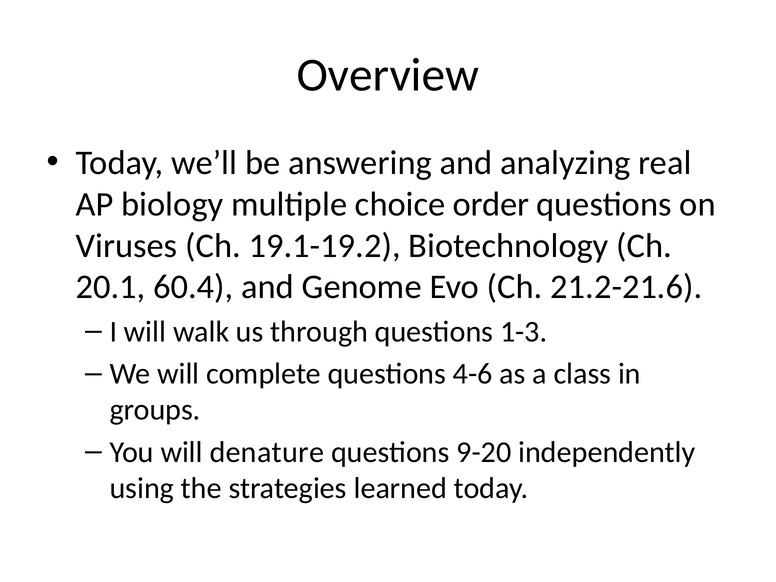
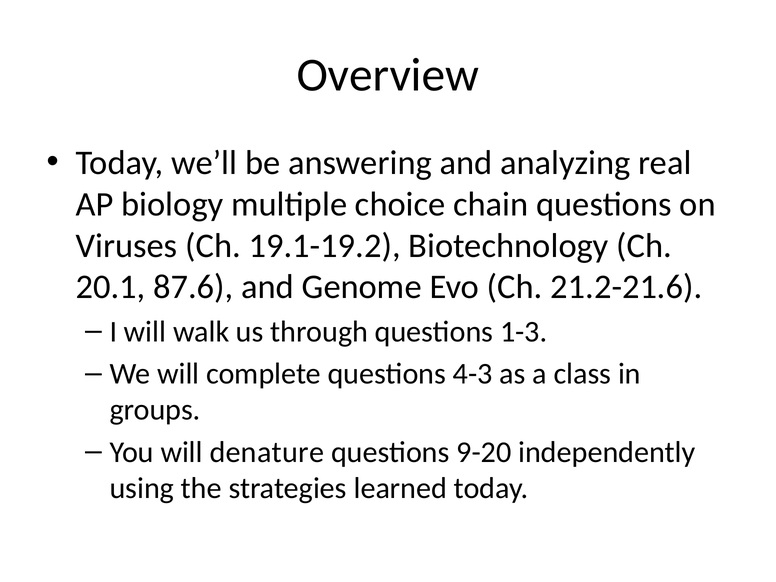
order: order -> chain
60.4: 60.4 -> 87.6
4-6: 4-6 -> 4-3
